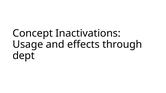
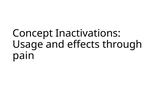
dept: dept -> pain
